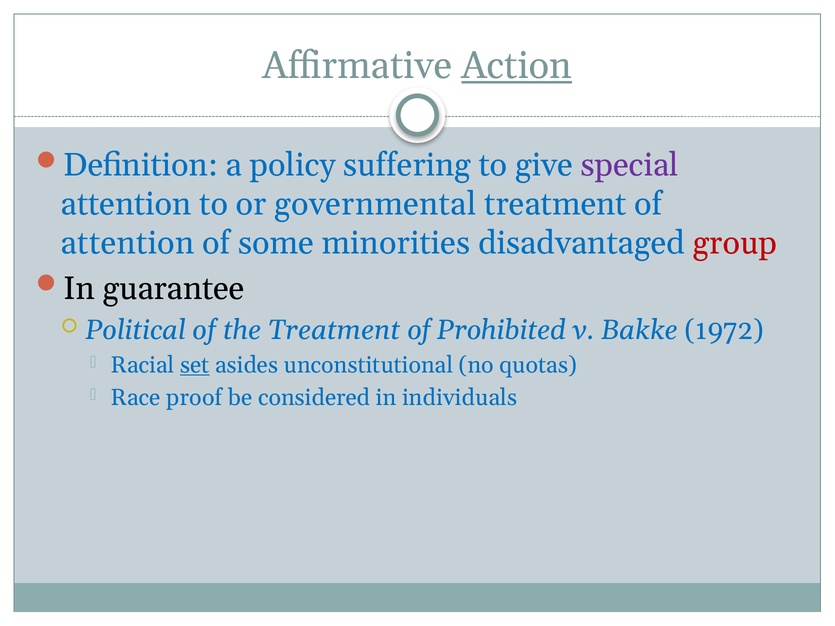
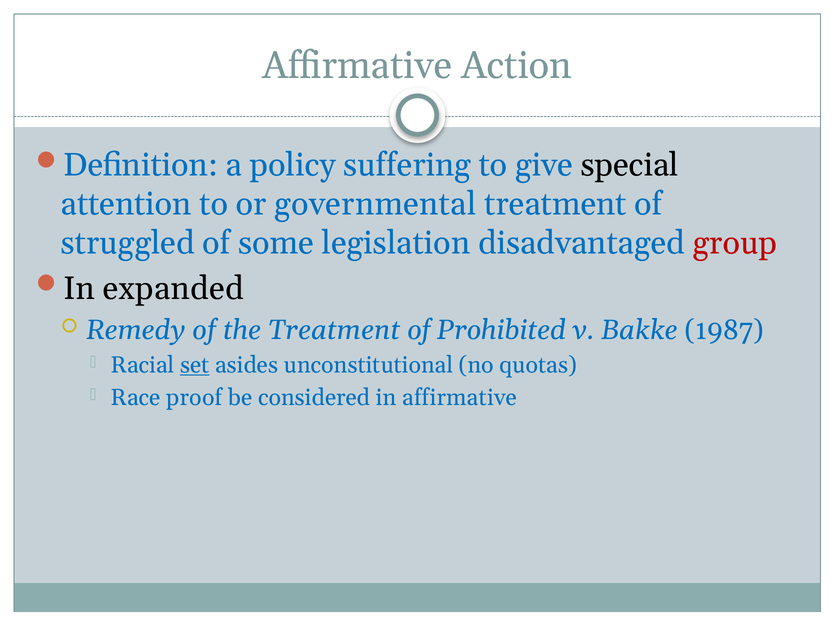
Action underline: present -> none
special colour: purple -> black
attention at (128, 243): attention -> struggled
minorities: minorities -> legislation
guarantee: guarantee -> expanded
Political: Political -> Remedy
1972: 1972 -> 1987
in individuals: individuals -> affirmative
